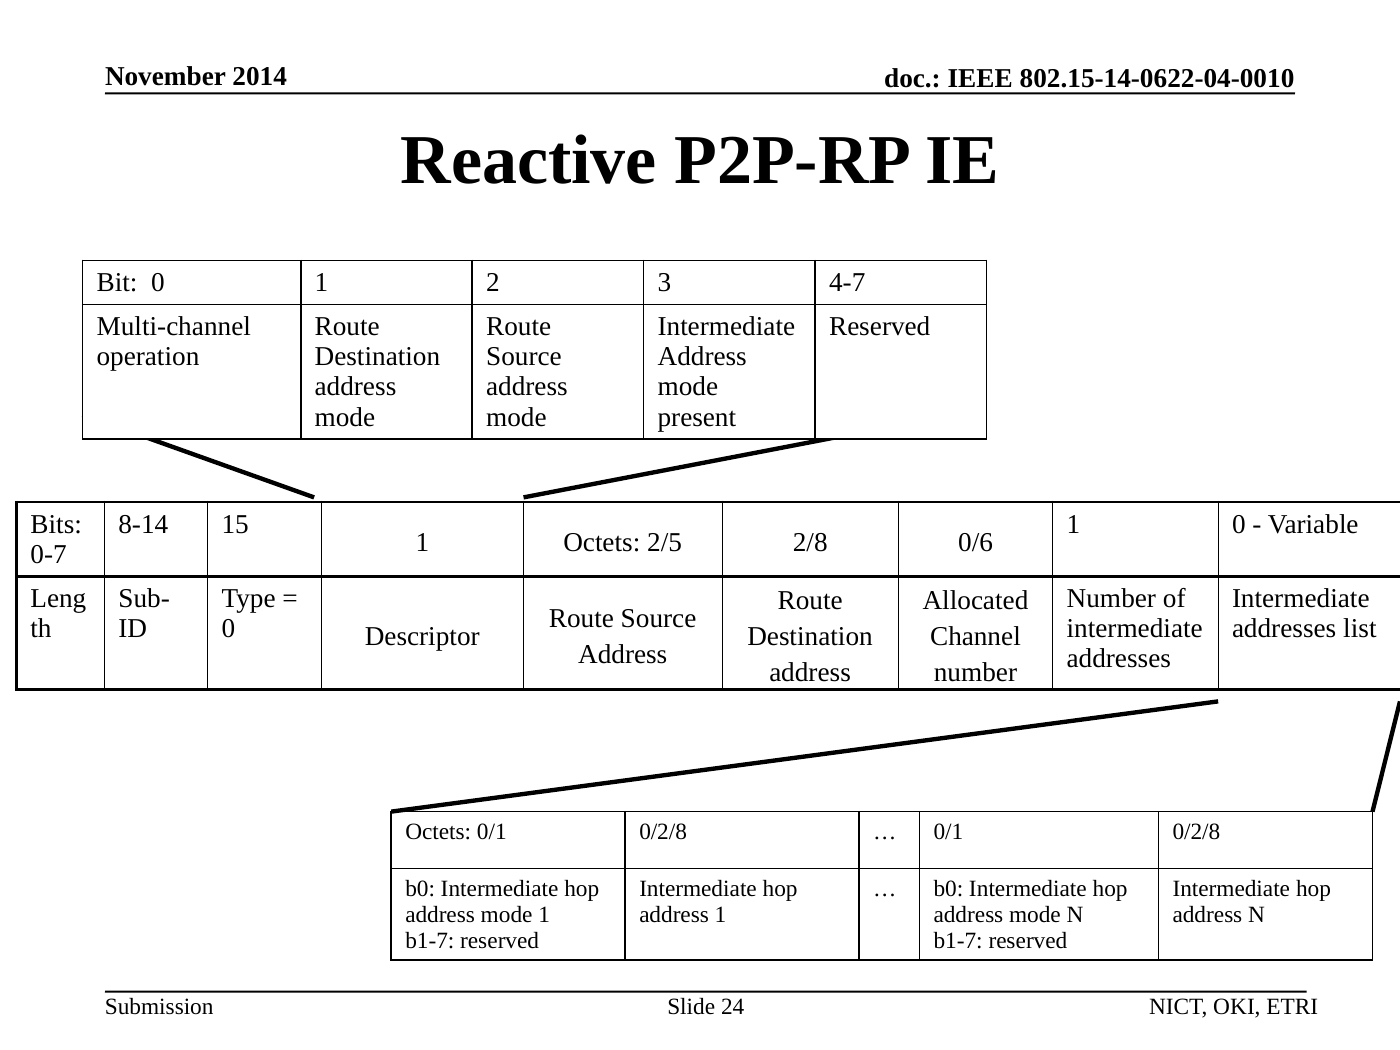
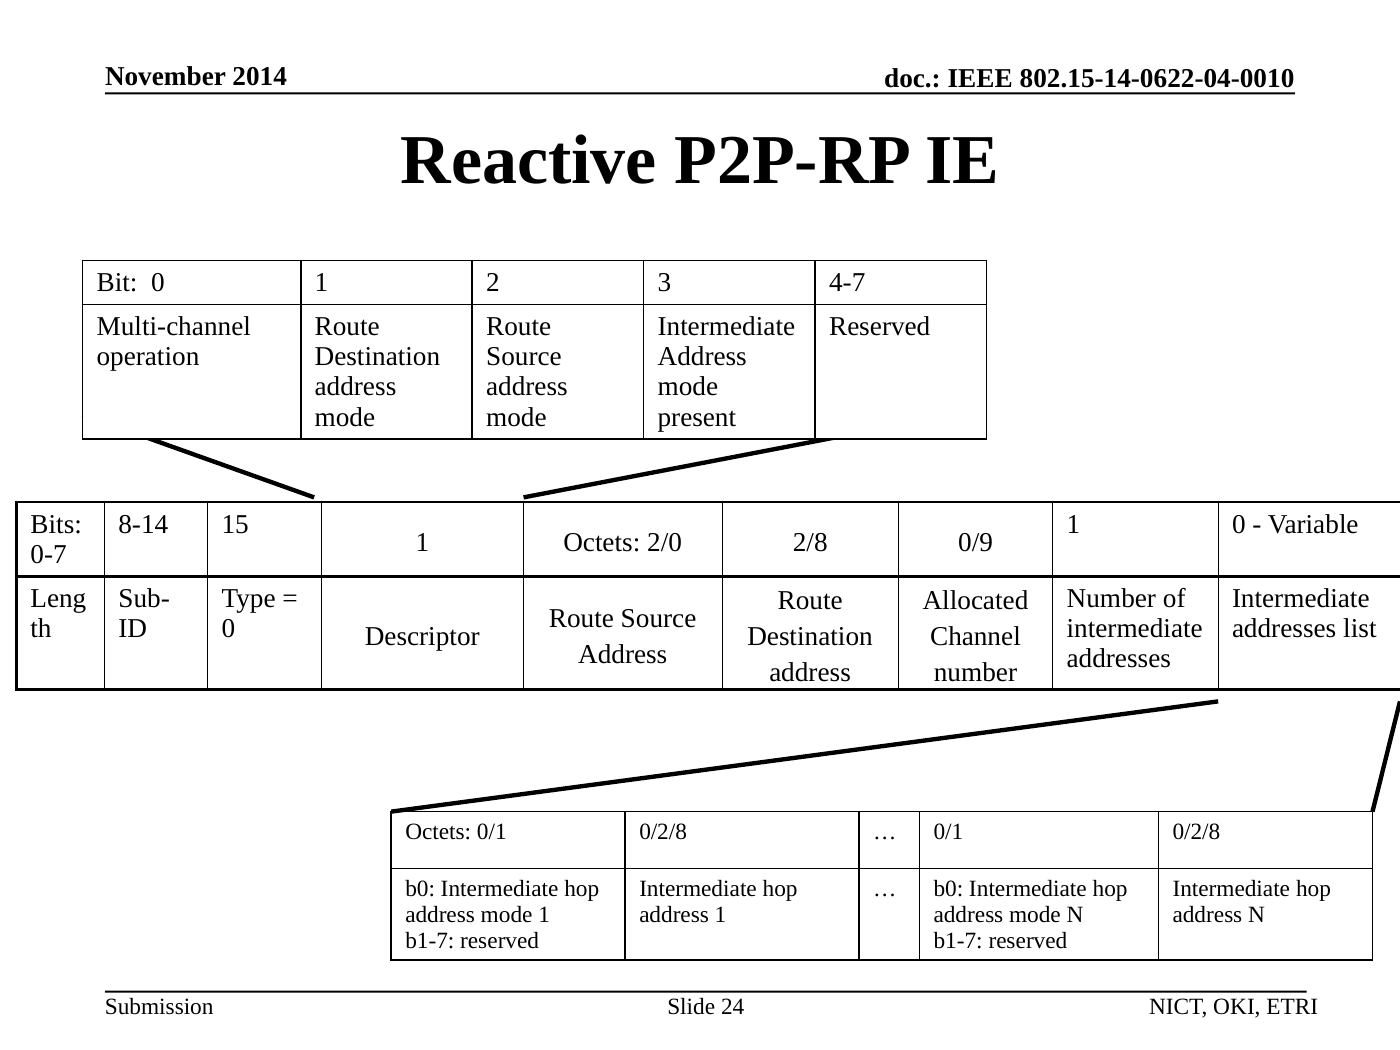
2/5: 2/5 -> 2/0
0/6: 0/6 -> 0/9
